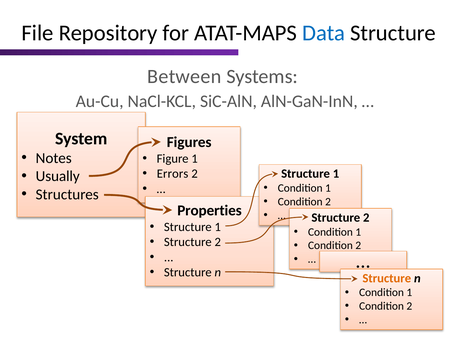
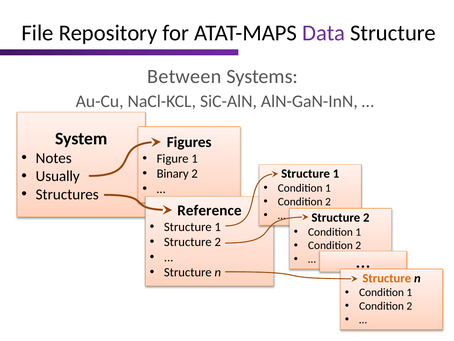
Data colour: blue -> purple
Errors: Errors -> Binary
Properties: Properties -> Reference
